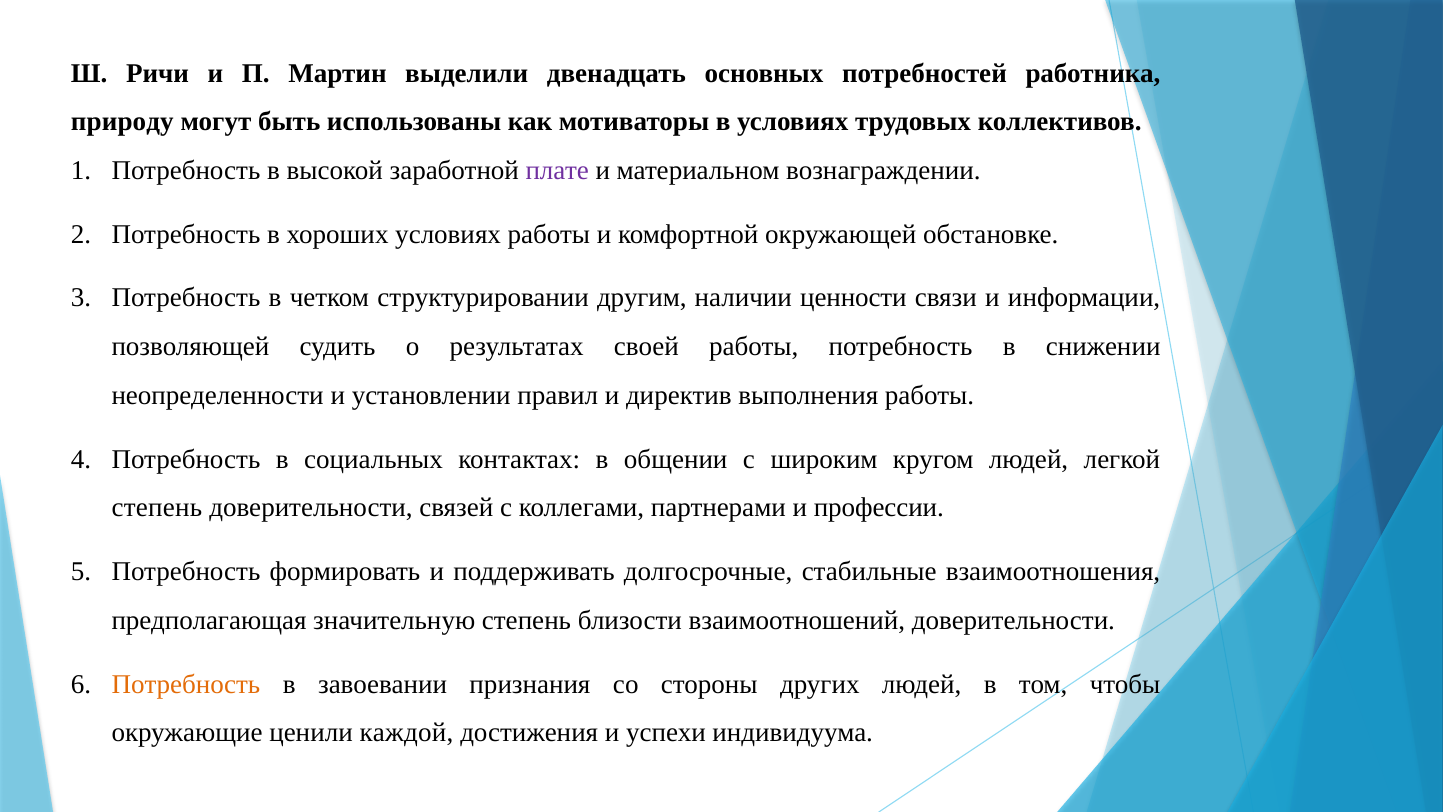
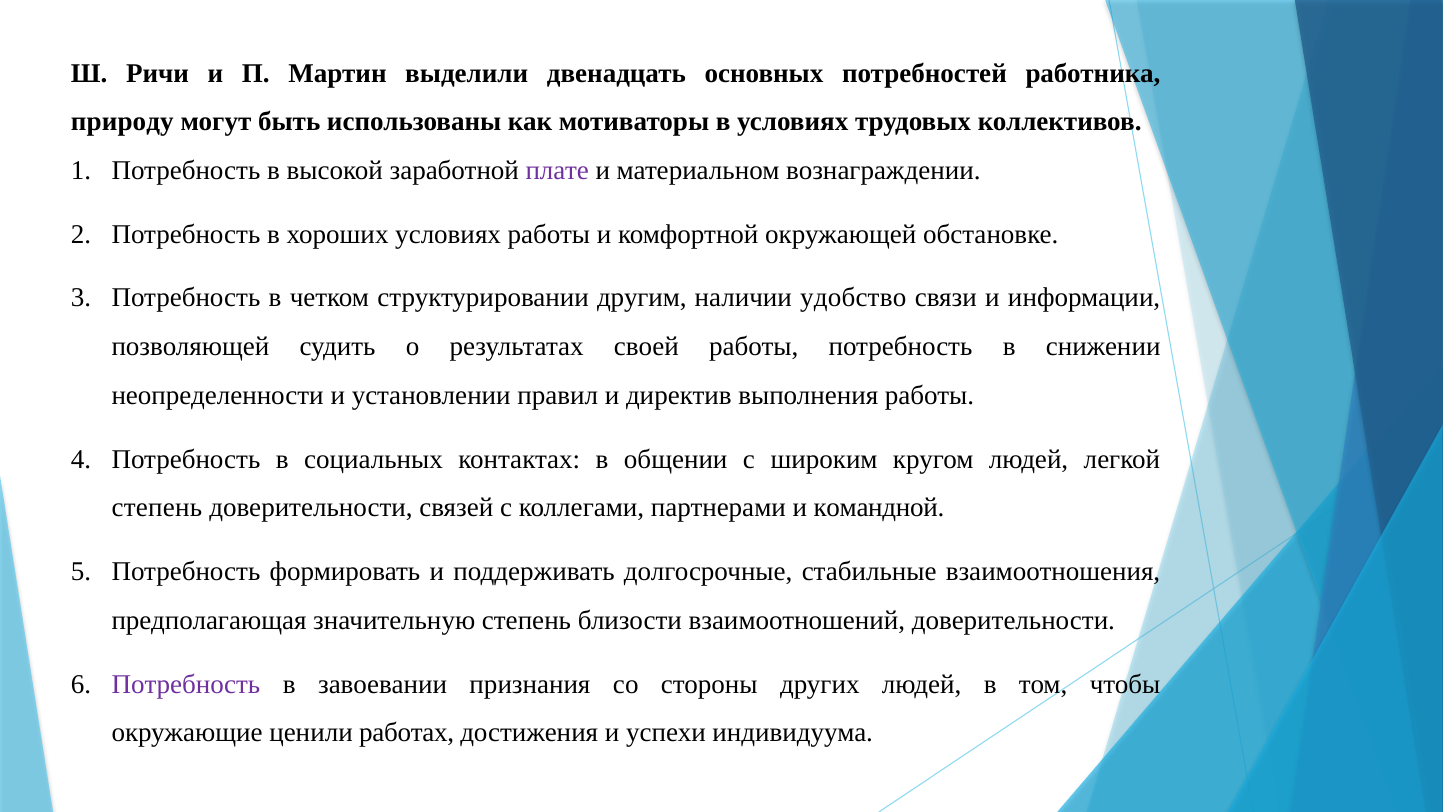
ценности: ценности -> удобство
профессии: профессии -> командной
Потребность at (186, 684) colour: orange -> purple
каждой: каждой -> работах
